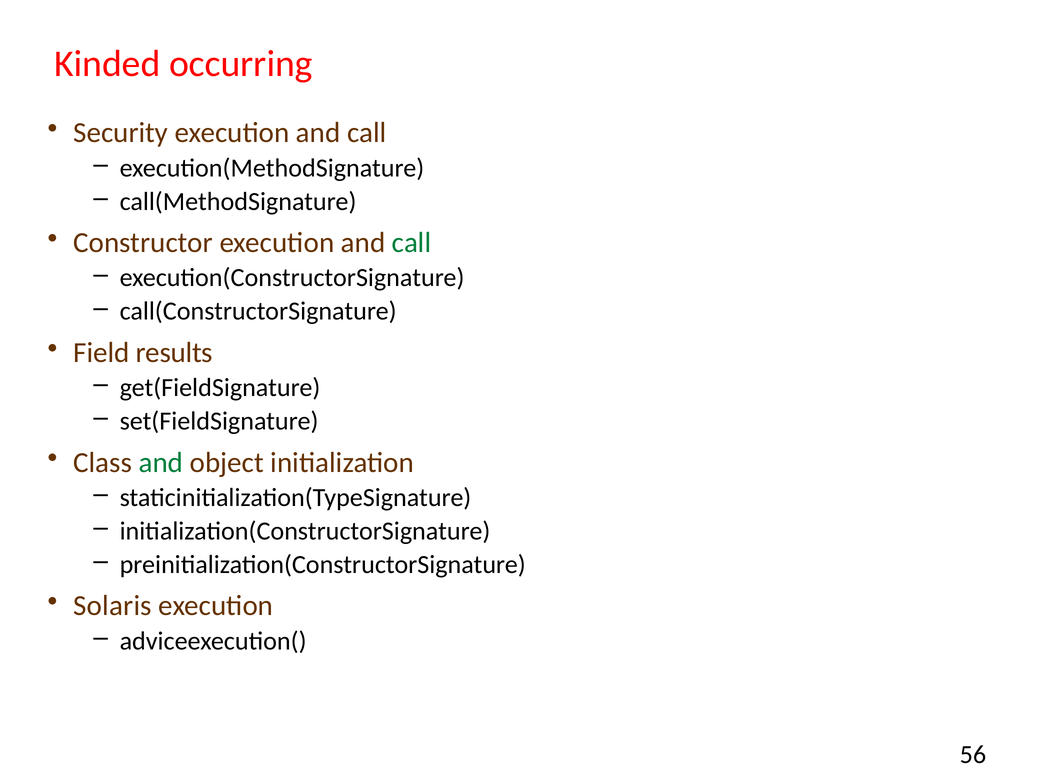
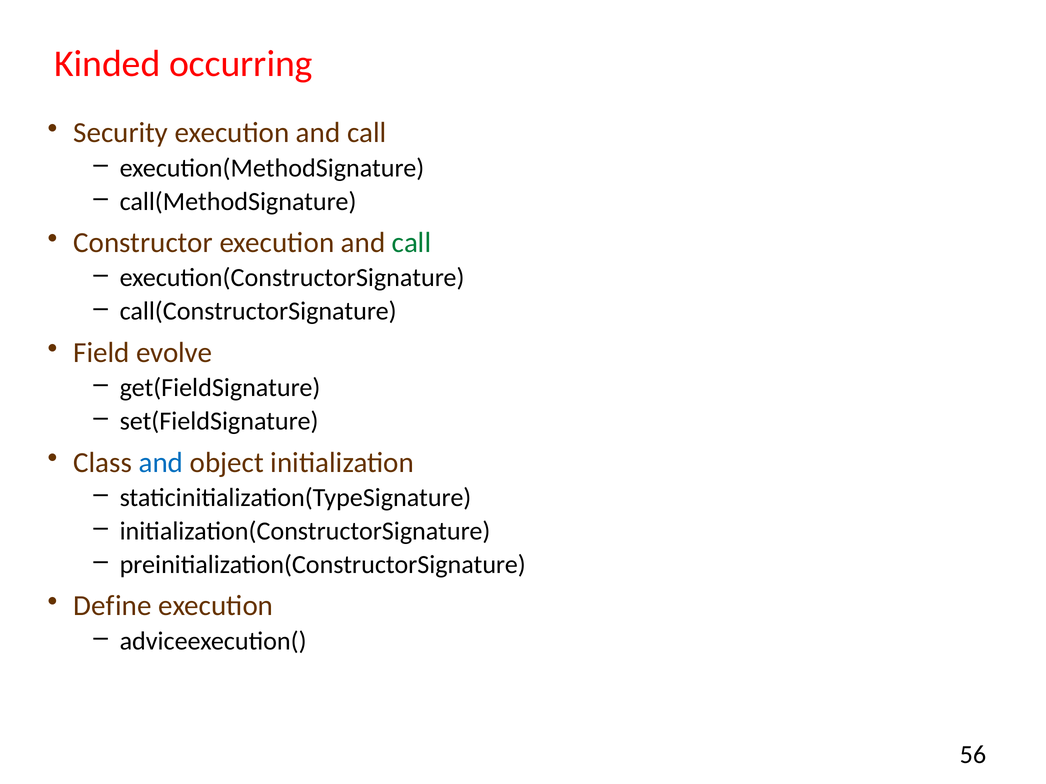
results: results -> evolve
and at (161, 463) colour: green -> blue
Solaris: Solaris -> Define
